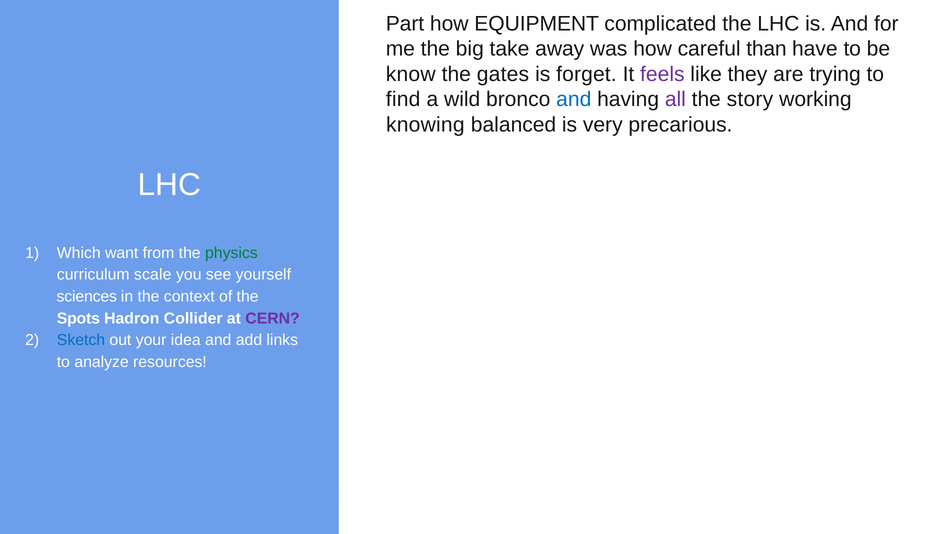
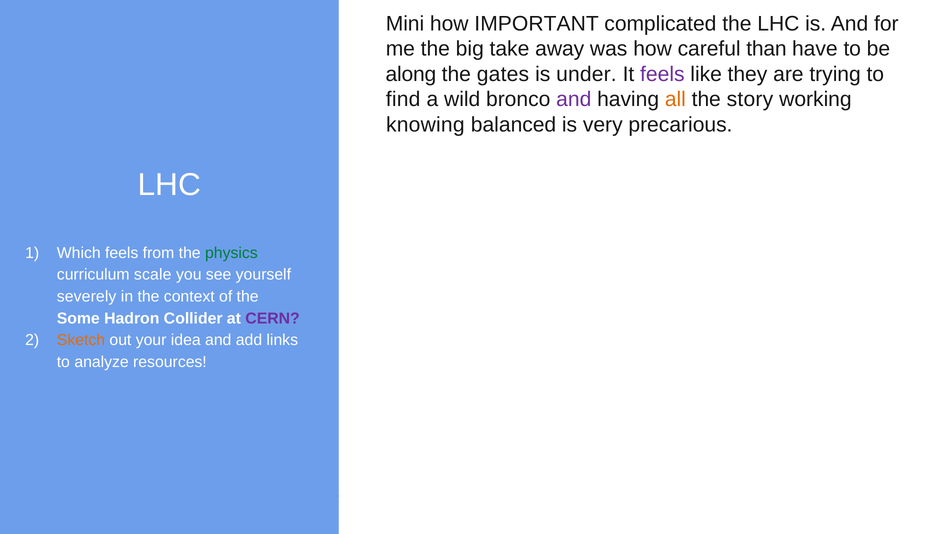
Part: Part -> Mini
EQUIPMENT: EQUIPMENT -> IMPORTANT
know: know -> along
forget: forget -> under
and at (574, 99) colour: blue -> purple
all colour: purple -> orange
Which want: want -> feels
sciences: sciences -> severely
Spots: Spots -> Some
Sketch colour: blue -> orange
